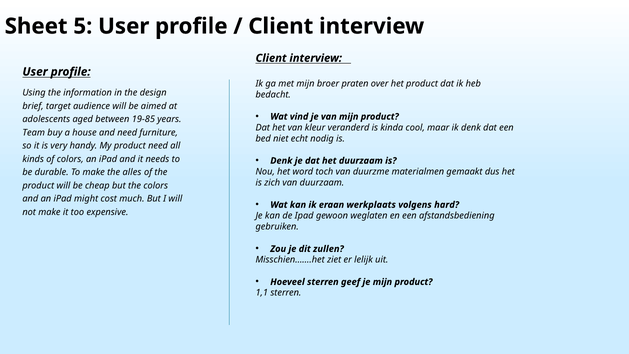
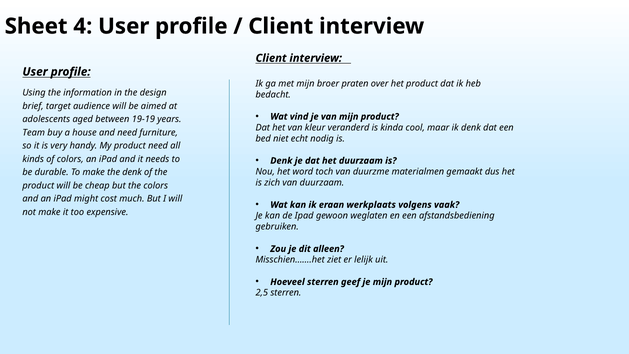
5: 5 -> 4
19-85: 19-85 -> 19-19
the alles: alles -> denk
hard: hard -> vaak
zullen: zullen -> alleen
1,1: 1,1 -> 2,5
